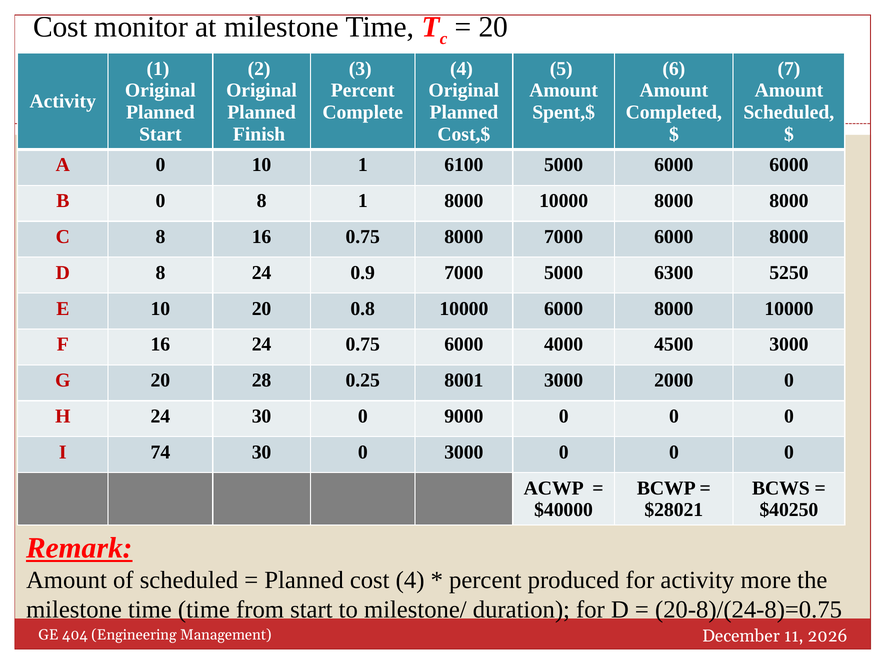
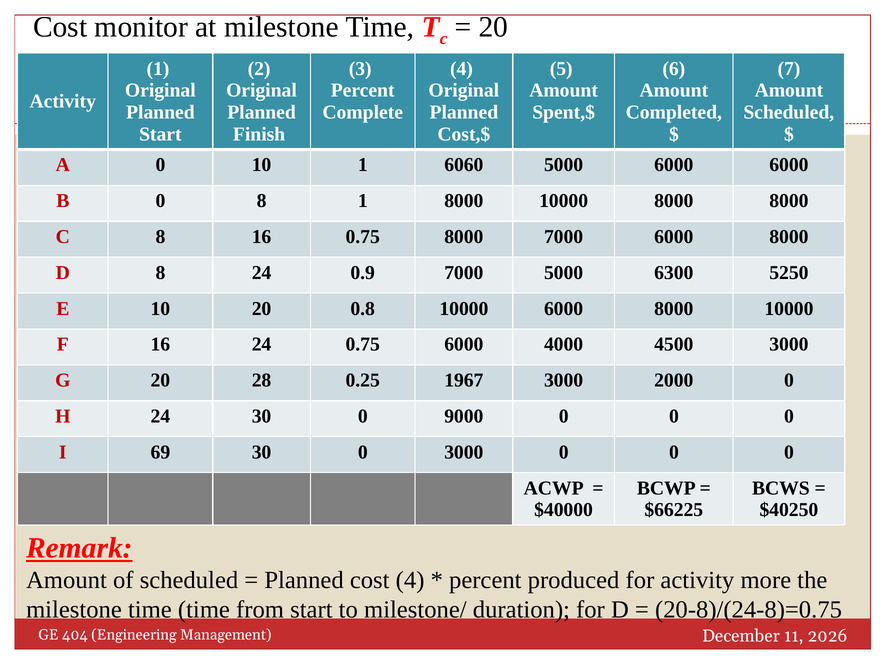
6100: 6100 -> 6060
8001: 8001 -> 1967
74: 74 -> 69
$28021: $28021 -> $66225
